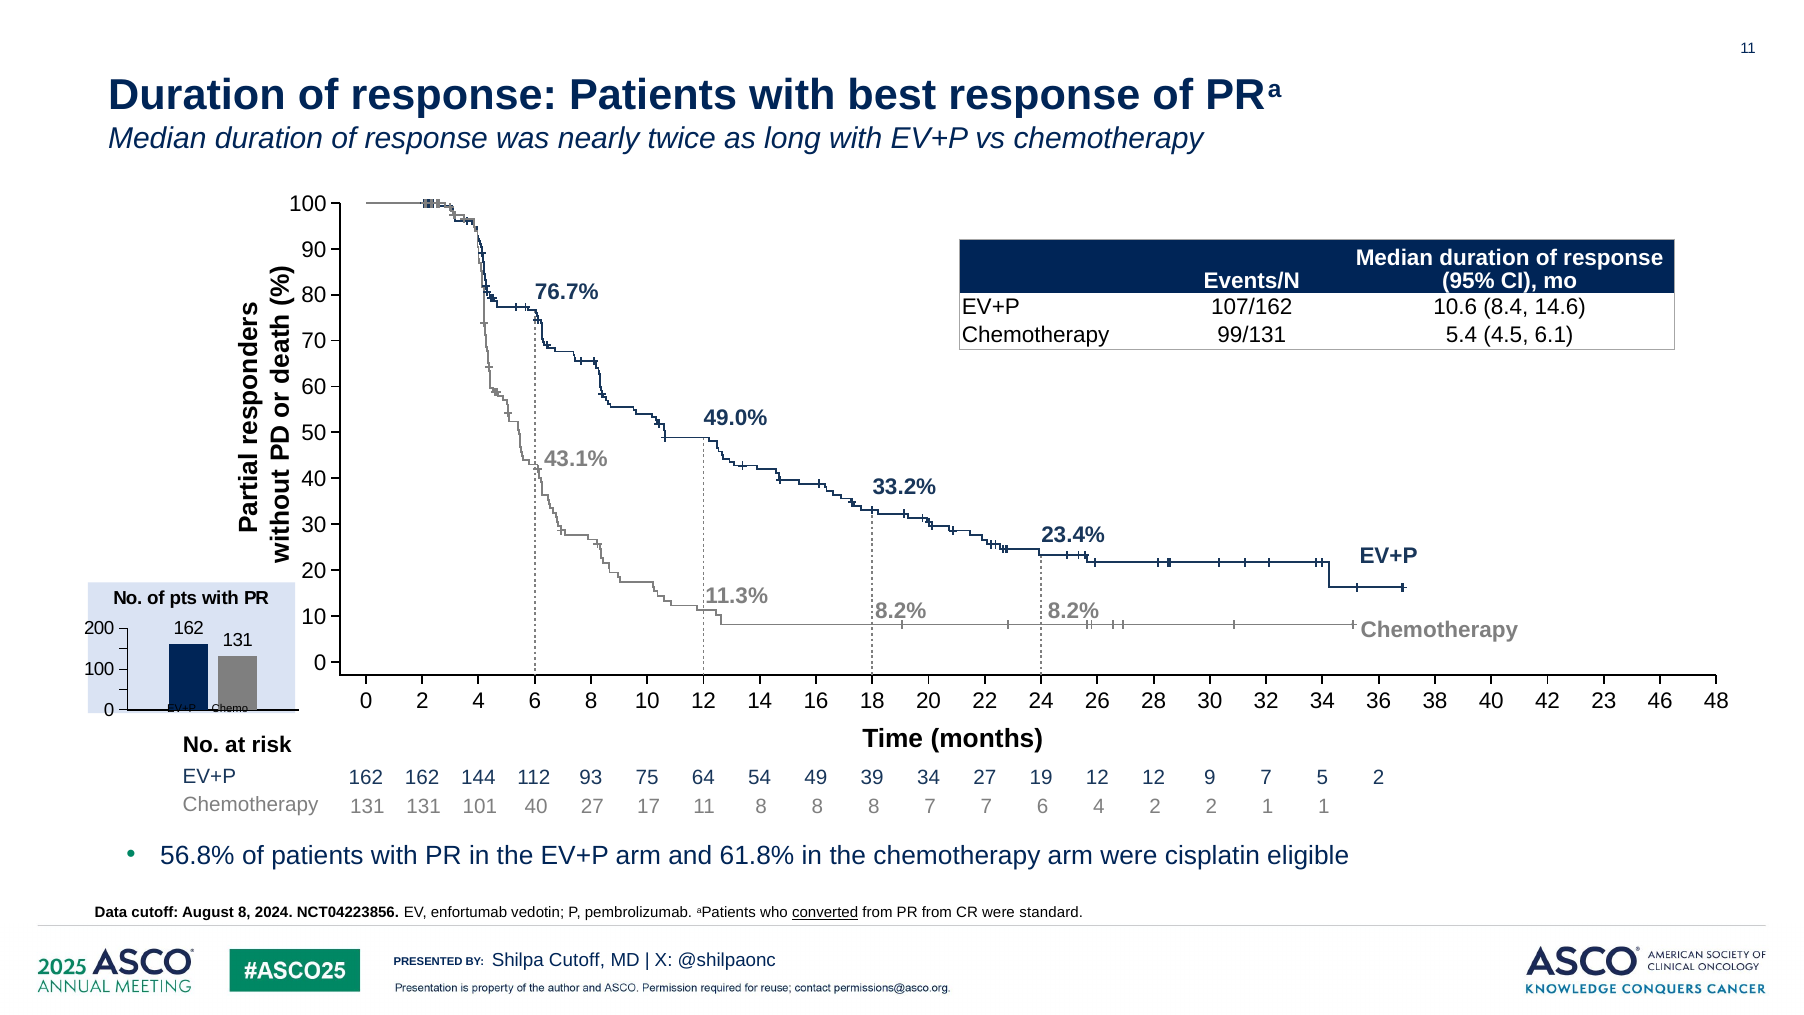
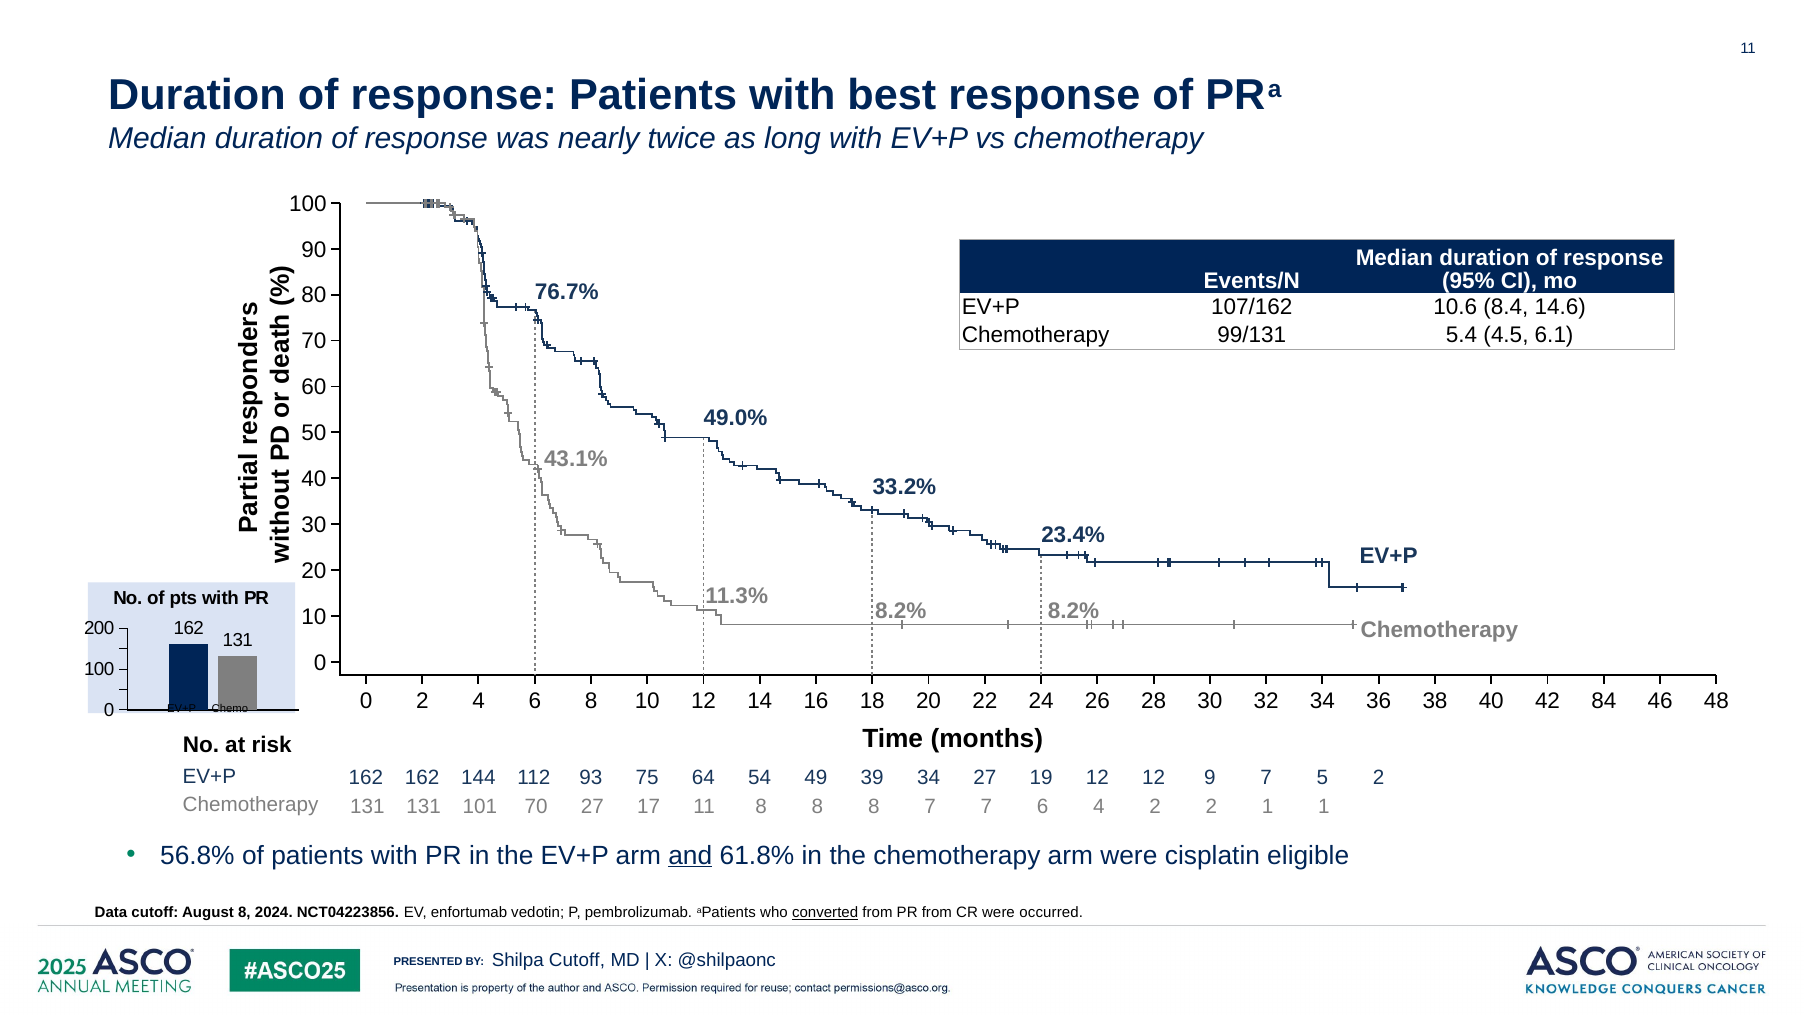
23: 23 -> 84
101 40: 40 -> 70
and underline: none -> present
standard: standard -> occurred
